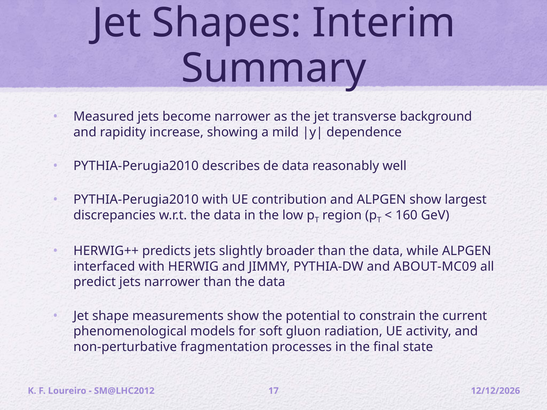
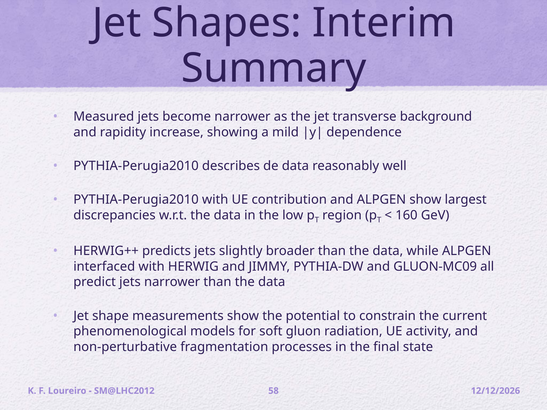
ABOUT-MC09: ABOUT-MC09 -> GLUON-MC09
17: 17 -> 58
